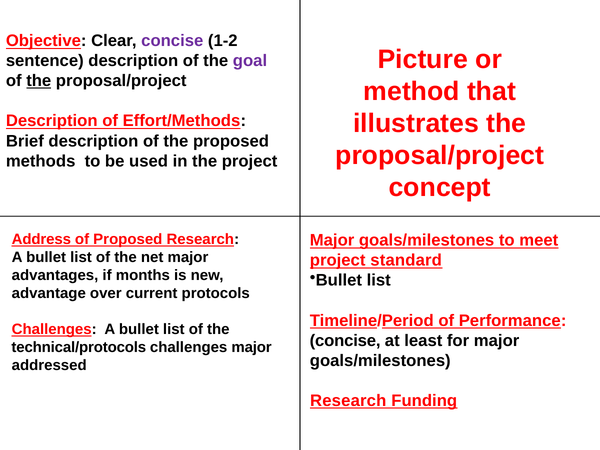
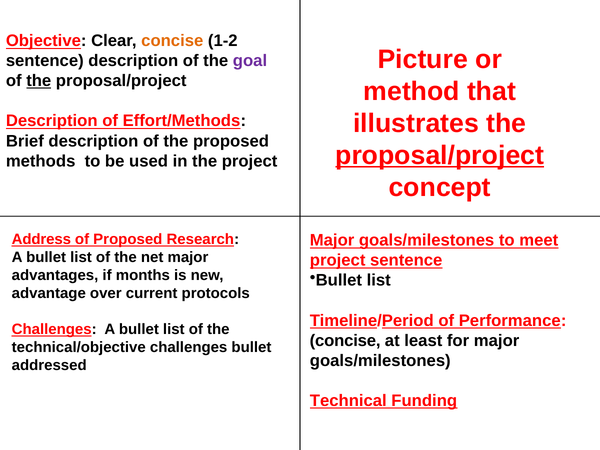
concise at (172, 41) colour: purple -> orange
proposal/project at (440, 155) underline: none -> present
project standard: standard -> sentence
technical/protocols: technical/protocols -> technical/objective
challenges major: major -> bullet
Research at (348, 401): Research -> Technical
